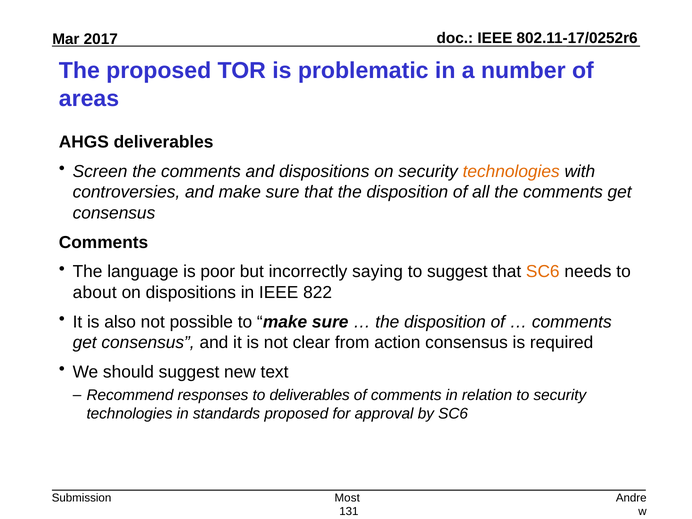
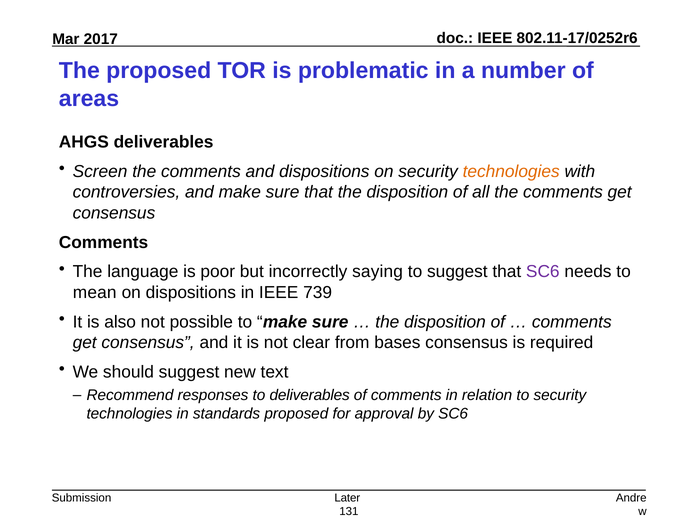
SC6 at (543, 272) colour: orange -> purple
about: about -> mean
822: 822 -> 739
action: action -> bases
Most: Most -> Later
